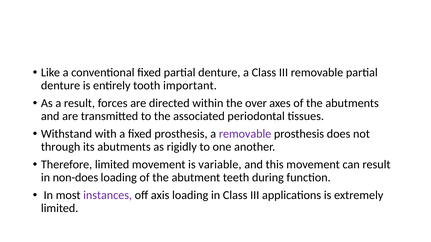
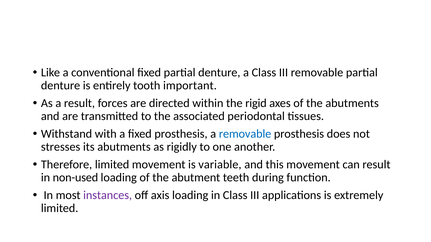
over: over -> rigid
removable at (245, 134) colour: purple -> blue
through: through -> stresses
non-does: non-does -> non-used
